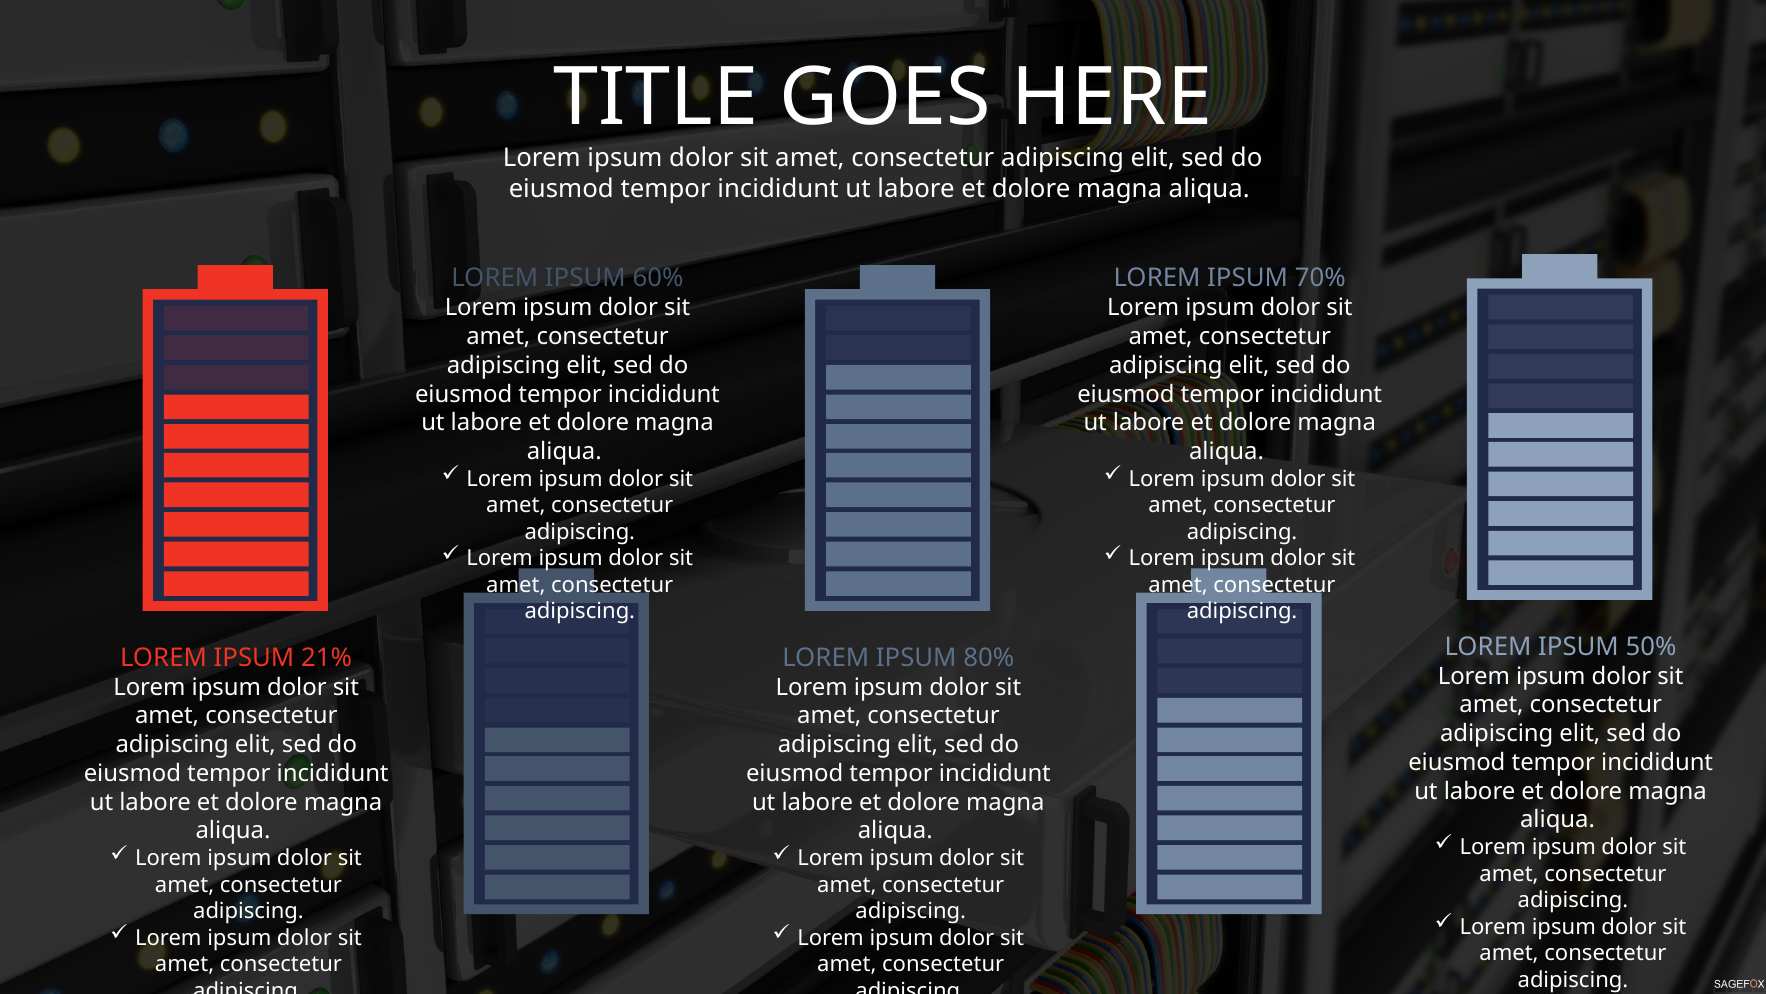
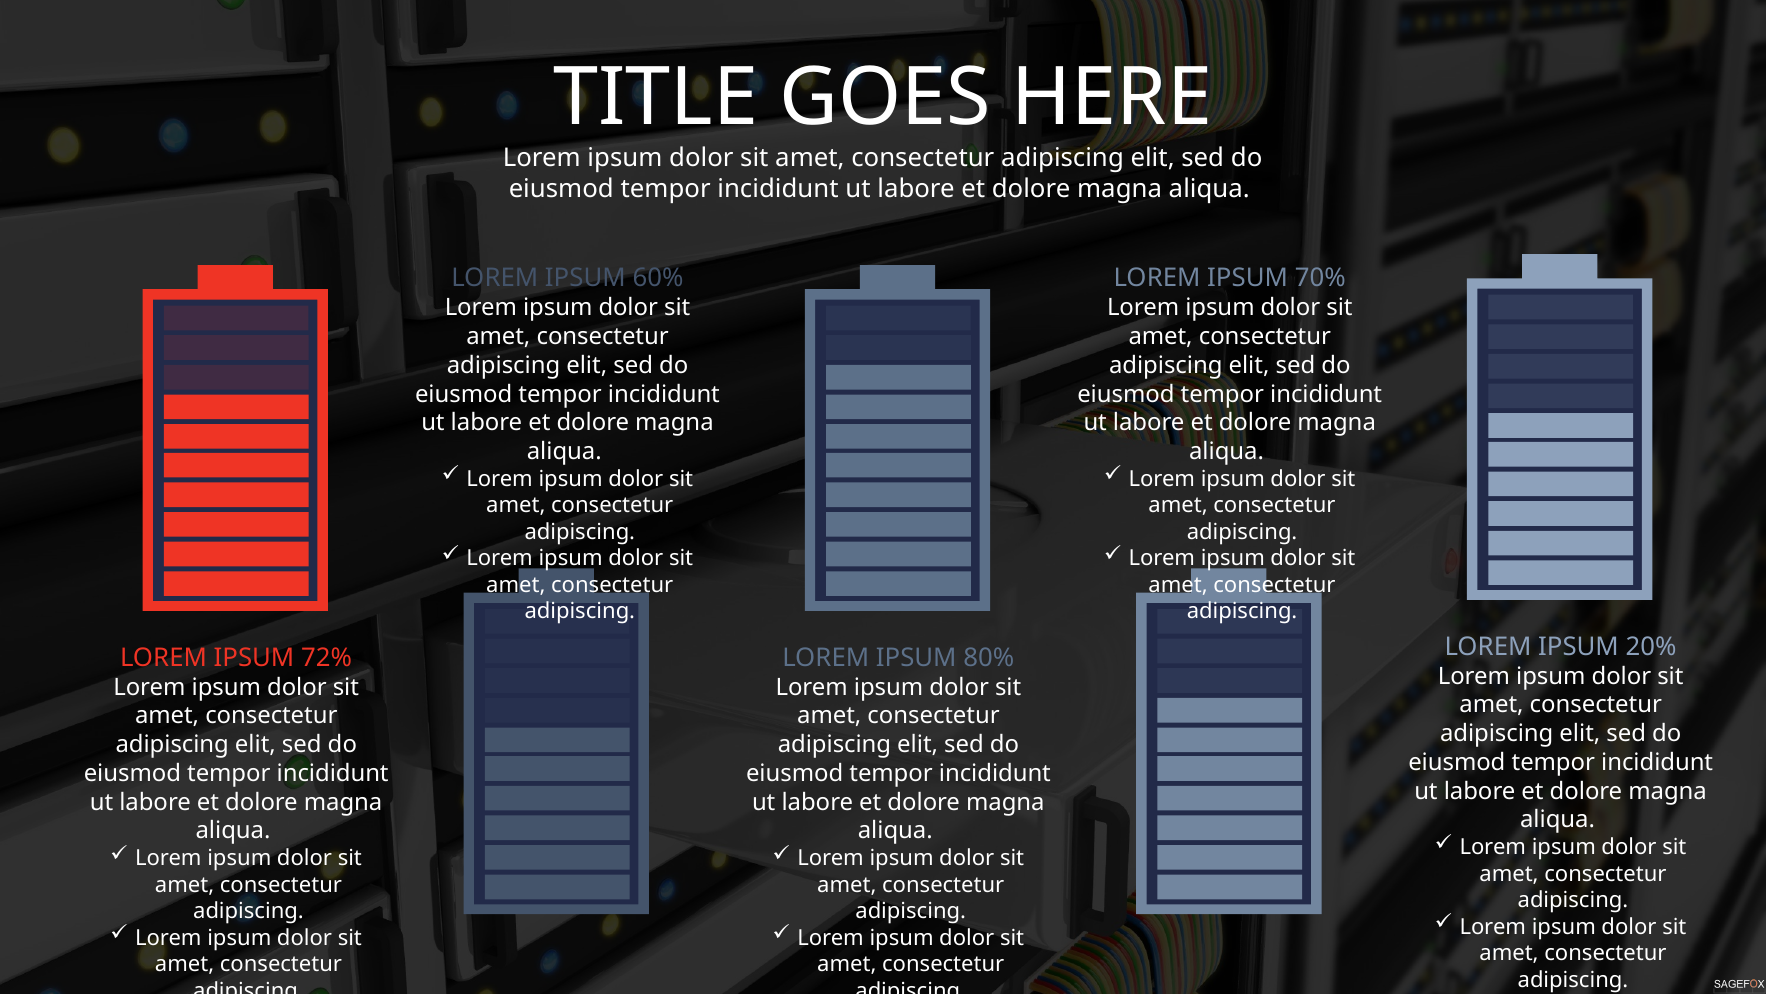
50%: 50% -> 20%
21%: 21% -> 72%
